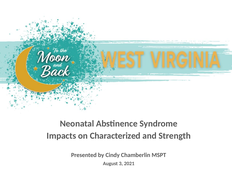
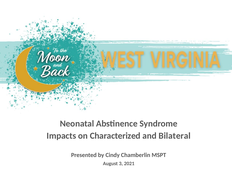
Strength: Strength -> Bilateral
